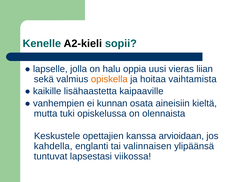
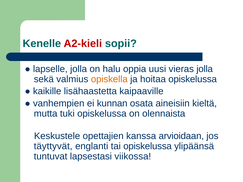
A2-kieli colour: black -> red
vieras liian: liian -> jolla
hoitaa vaihtamista: vaihtamista -> opiskelussa
kahdella: kahdella -> täyttyvät
tai valinnaisen: valinnaisen -> opiskelussa
